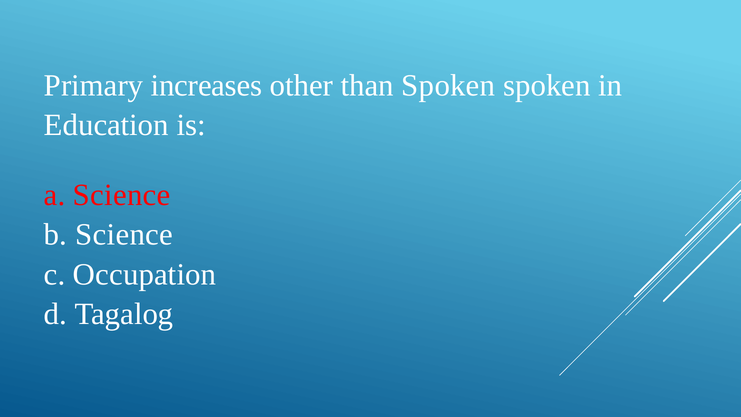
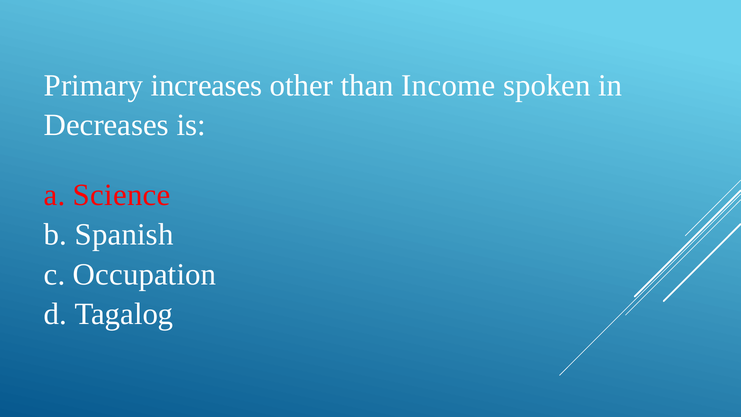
than Spoken: Spoken -> Income
Education: Education -> Decreases
Science at (124, 235): Science -> Spanish
